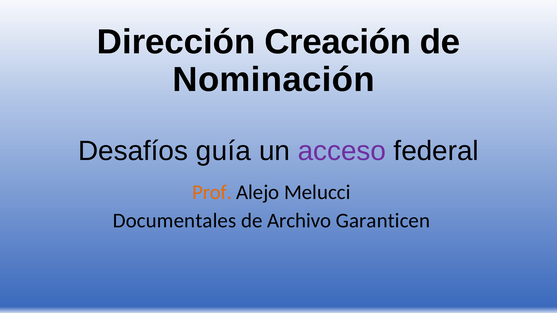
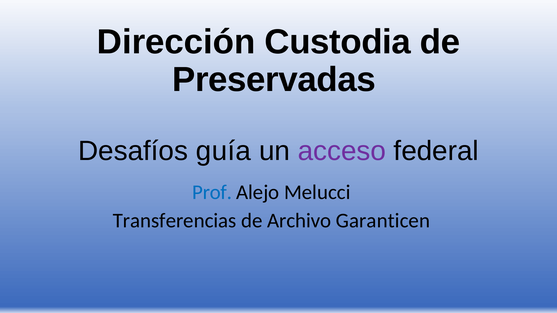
Creación: Creación -> Custodia
Nominación: Nominación -> Preservadas
Prof colour: orange -> blue
Documentales: Documentales -> Transferencias
